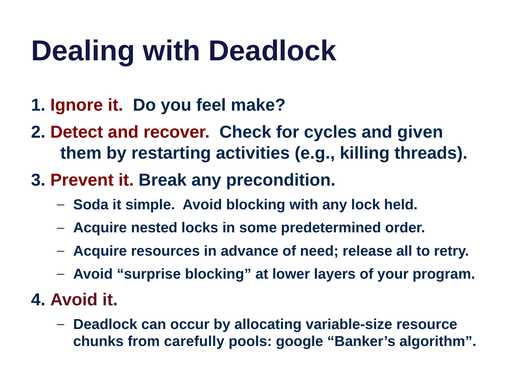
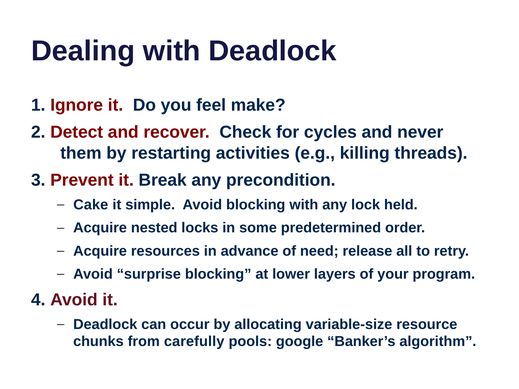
given: given -> never
Soda: Soda -> Cake
